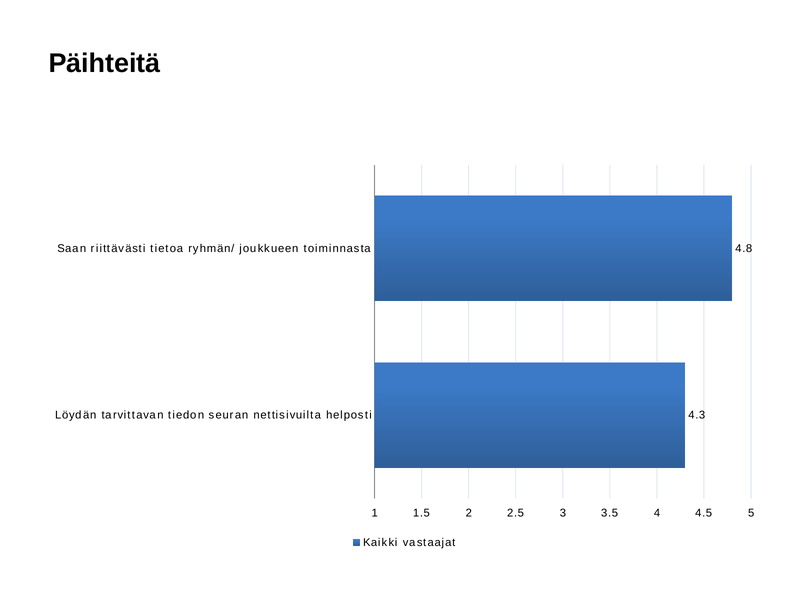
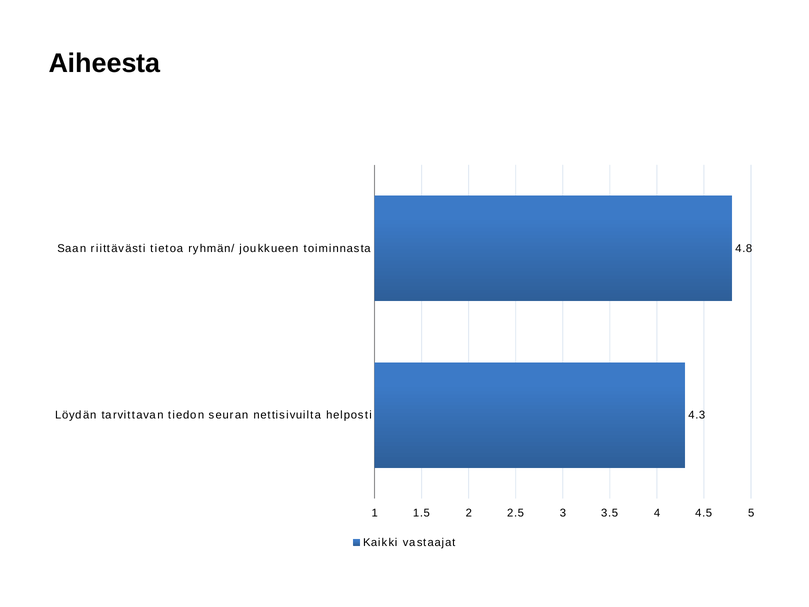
Päihteitä: Päihteitä -> Aiheesta
